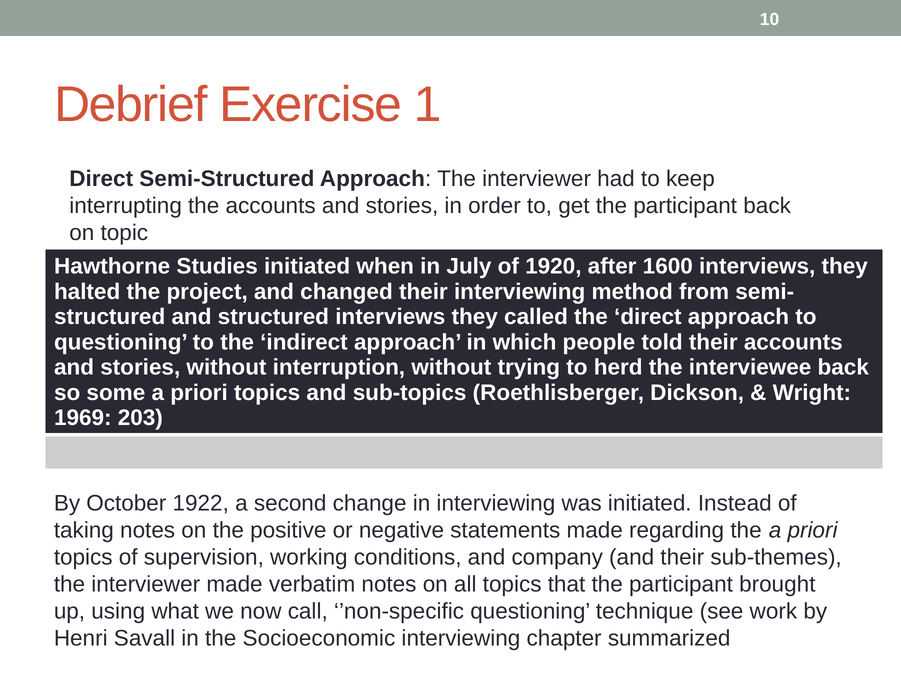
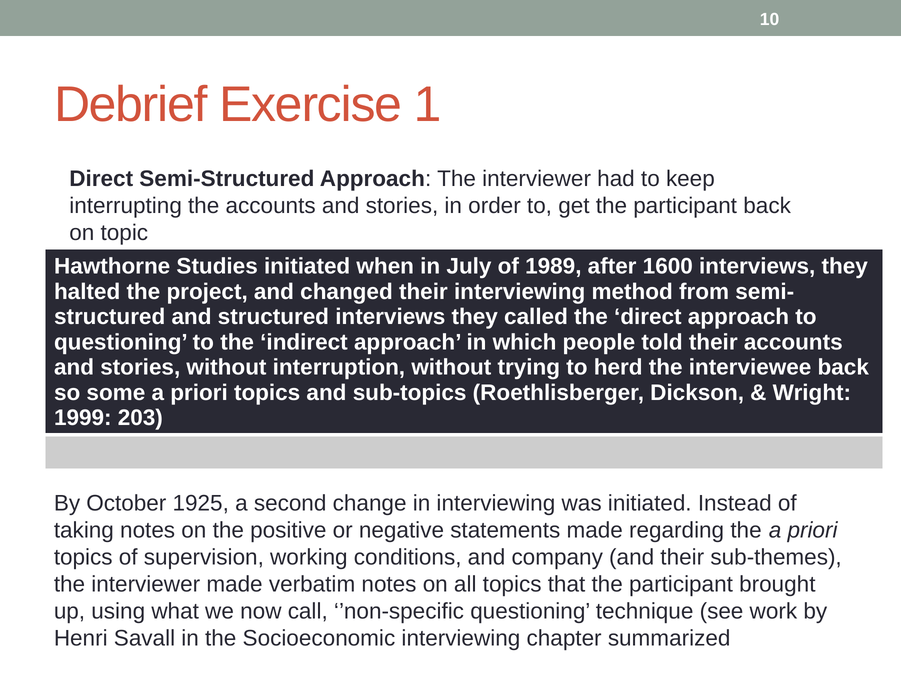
1920: 1920 -> 1989
1969: 1969 -> 1999
1922: 1922 -> 1925
